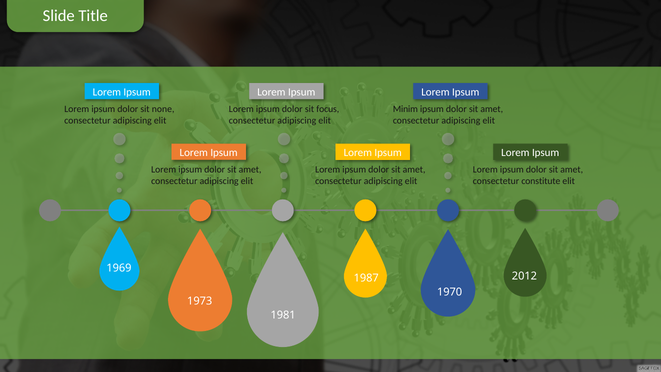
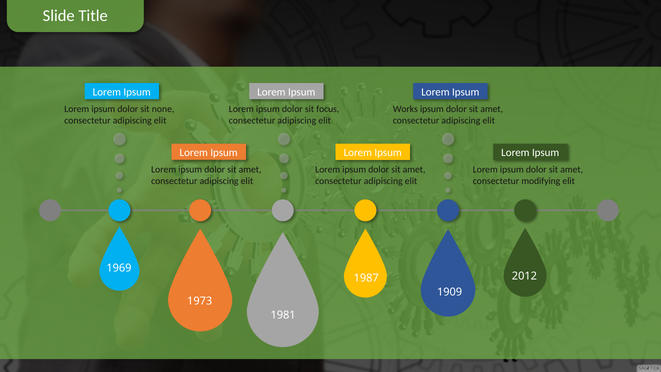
Minim: Minim -> Works
constitute: constitute -> modifying
1970: 1970 -> 1909
